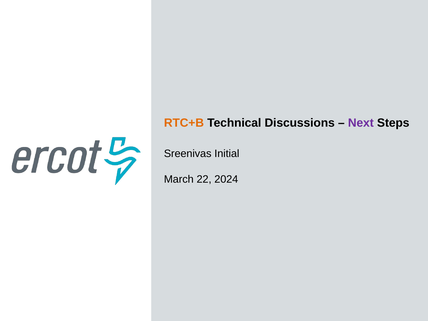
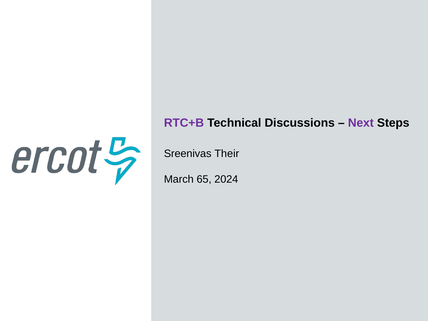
RTC+B colour: orange -> purple
Initial: Initial -> Their
22: 22 -> 65
